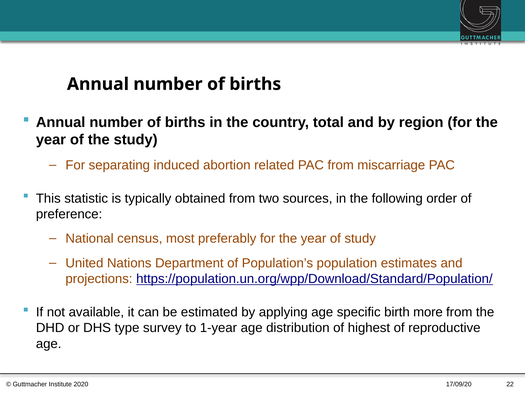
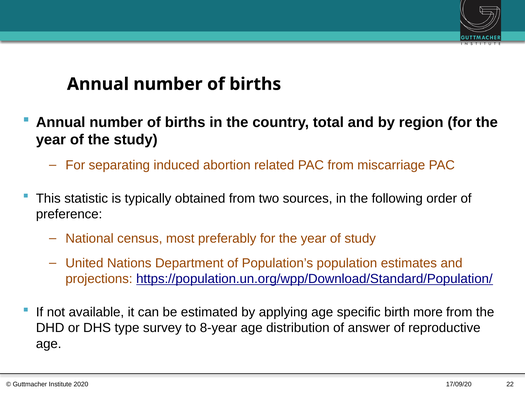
1-year: 1-year -> 8-year
highest: highest -> answer
